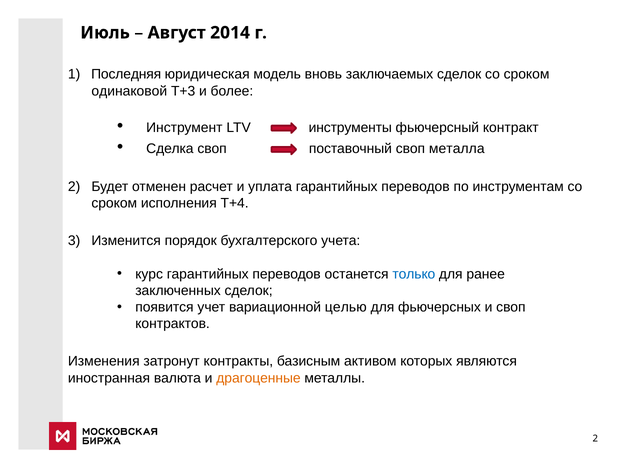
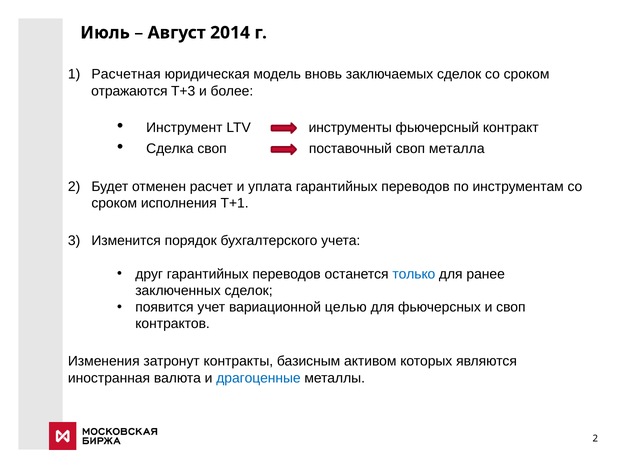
Последняя: Последняя -> Расчетная
одинаковой: одинаковой -> отражаются
Т+4: Т+4 -> Т+1
курс: курс -> друг
драгоценные colour: orange -> blue
